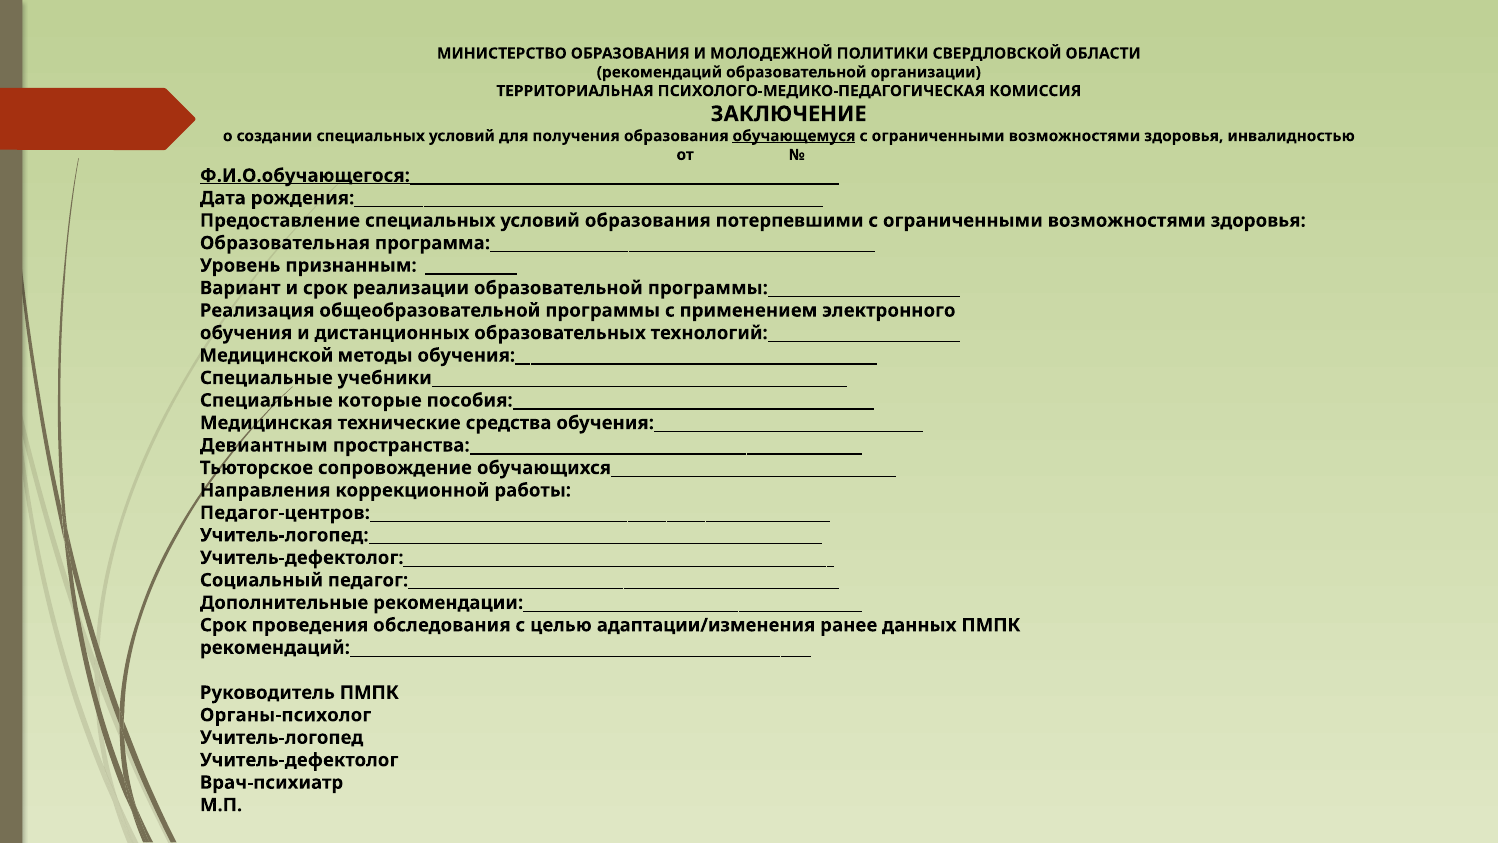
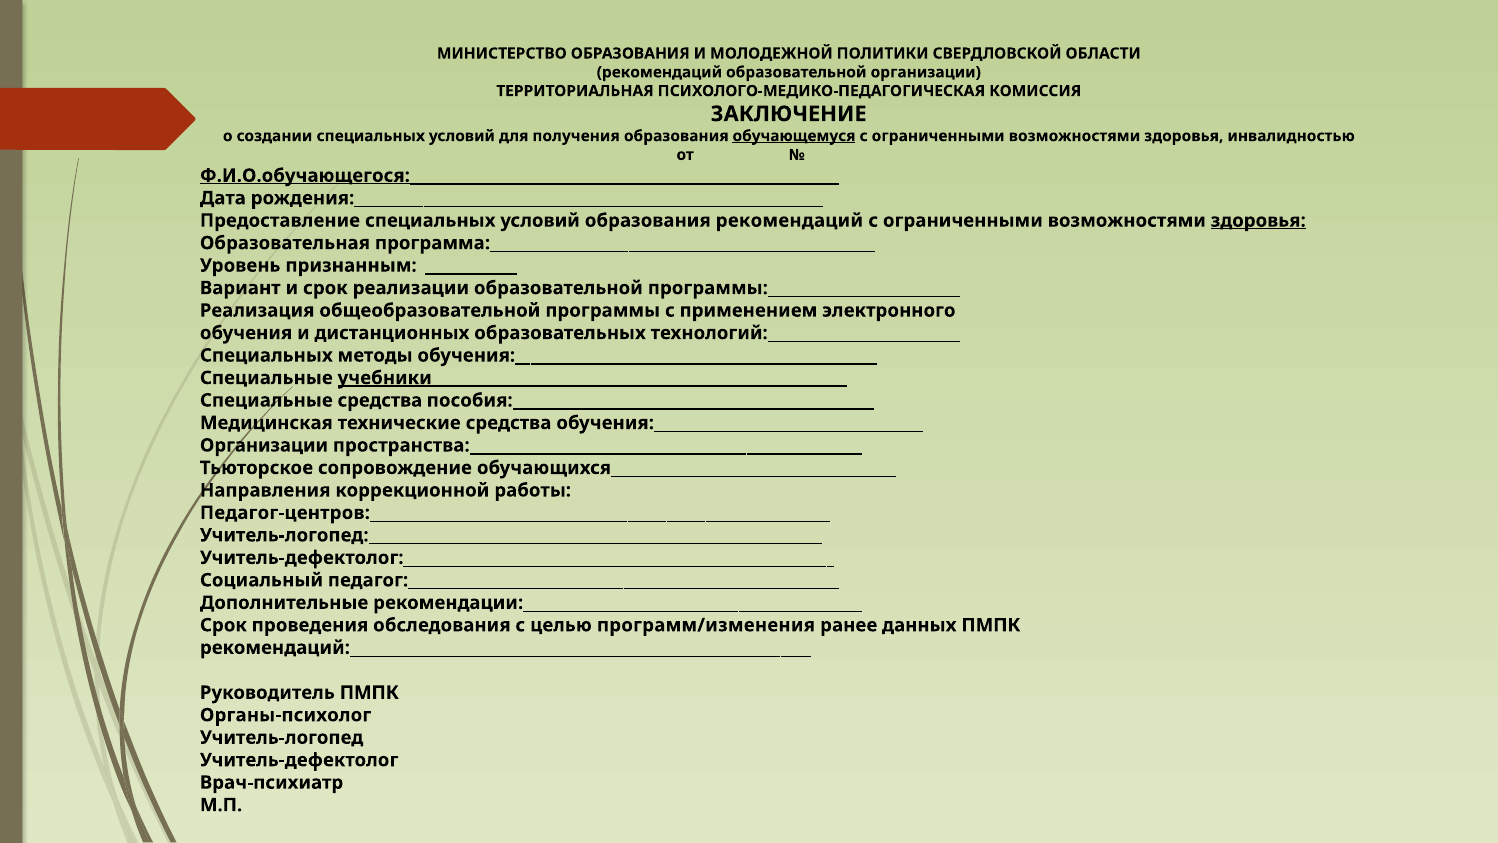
образования потерпевшими: потерпевшими -> рекомендаций
здоровья at (1258, 220) underline: none -> present
Медицинской at (266, 355): Медицинской -> Специальных
учебники______________________________________________________ underline: none -> present
Специальные которые: которые -> средства
Девиантным at (264, 445): Девиантным -> Организации
адаптации/изменения: адаптации/изменения -> программ/изменения
